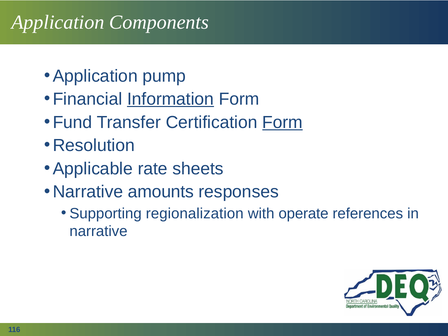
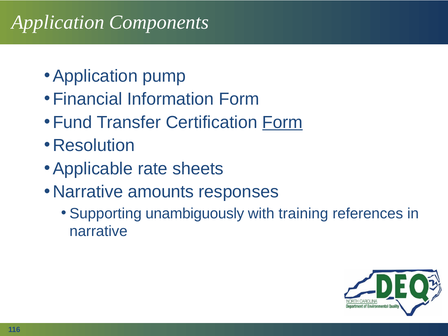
Information underline: present -> none
regionalization: regionalization -> unambiguously
operate: operate -> training
